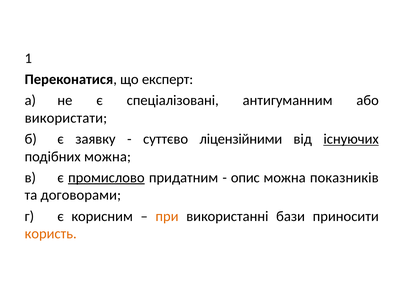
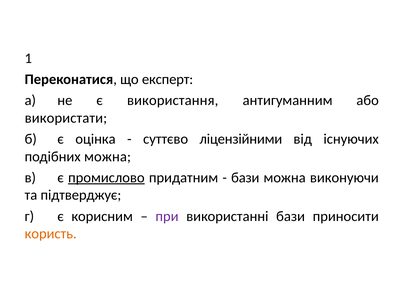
спеціалізовані: спеціалізовані -> використання
заявку: заявку -> оцінка
існуючих underline: present -> none
опис at (245, 177): опис -> бази
показників: показників -> виконуючи
договорами: договорами -> підтверджує
при colour: orange -> purple
